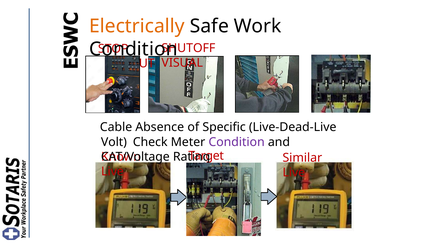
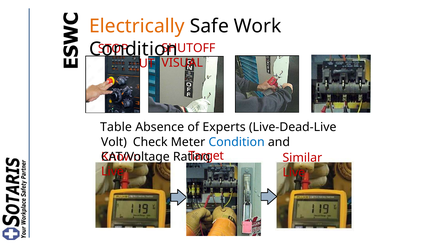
Cable: Cable -> Table
Specific: Specific -> Experts
Condition at (237, 142) colour: purple -> blue
